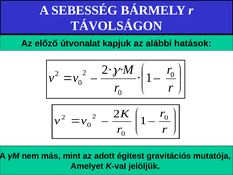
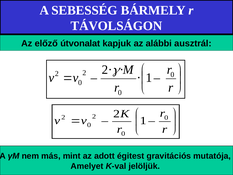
hatások: hatások -> ausztrál
